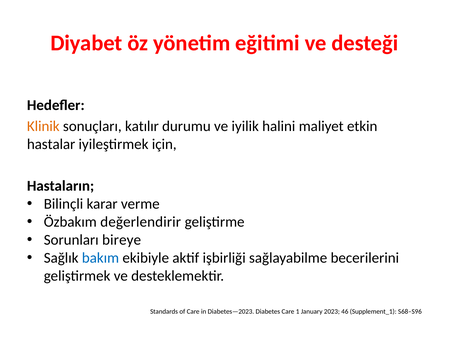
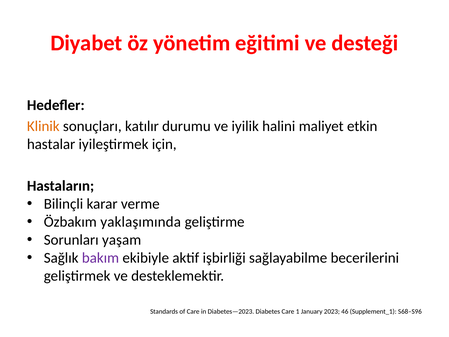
değerlendirir: değerlendirir -> yaklaşımında
bireye: bireye -> yaşam
bakım colour: blue -> purple
